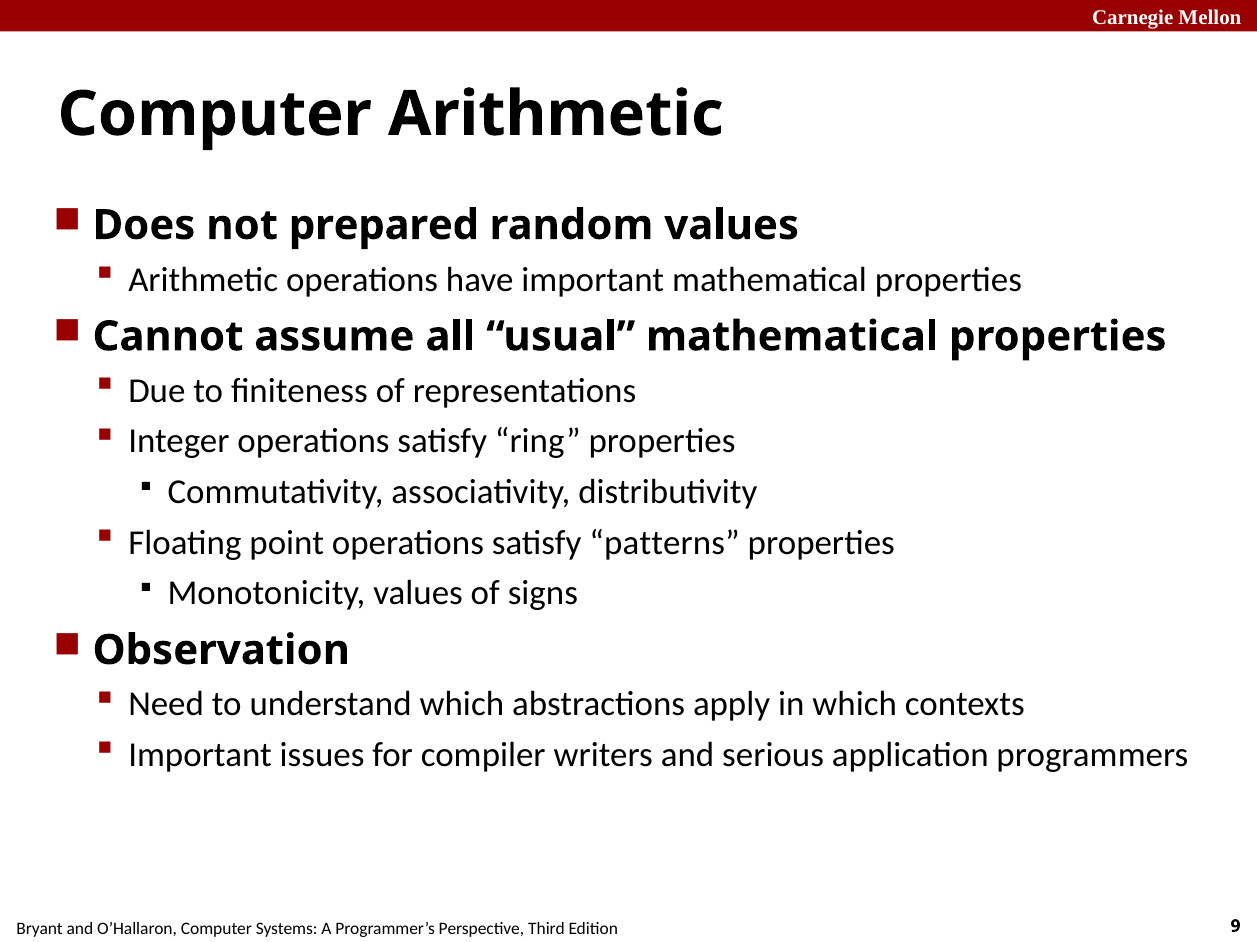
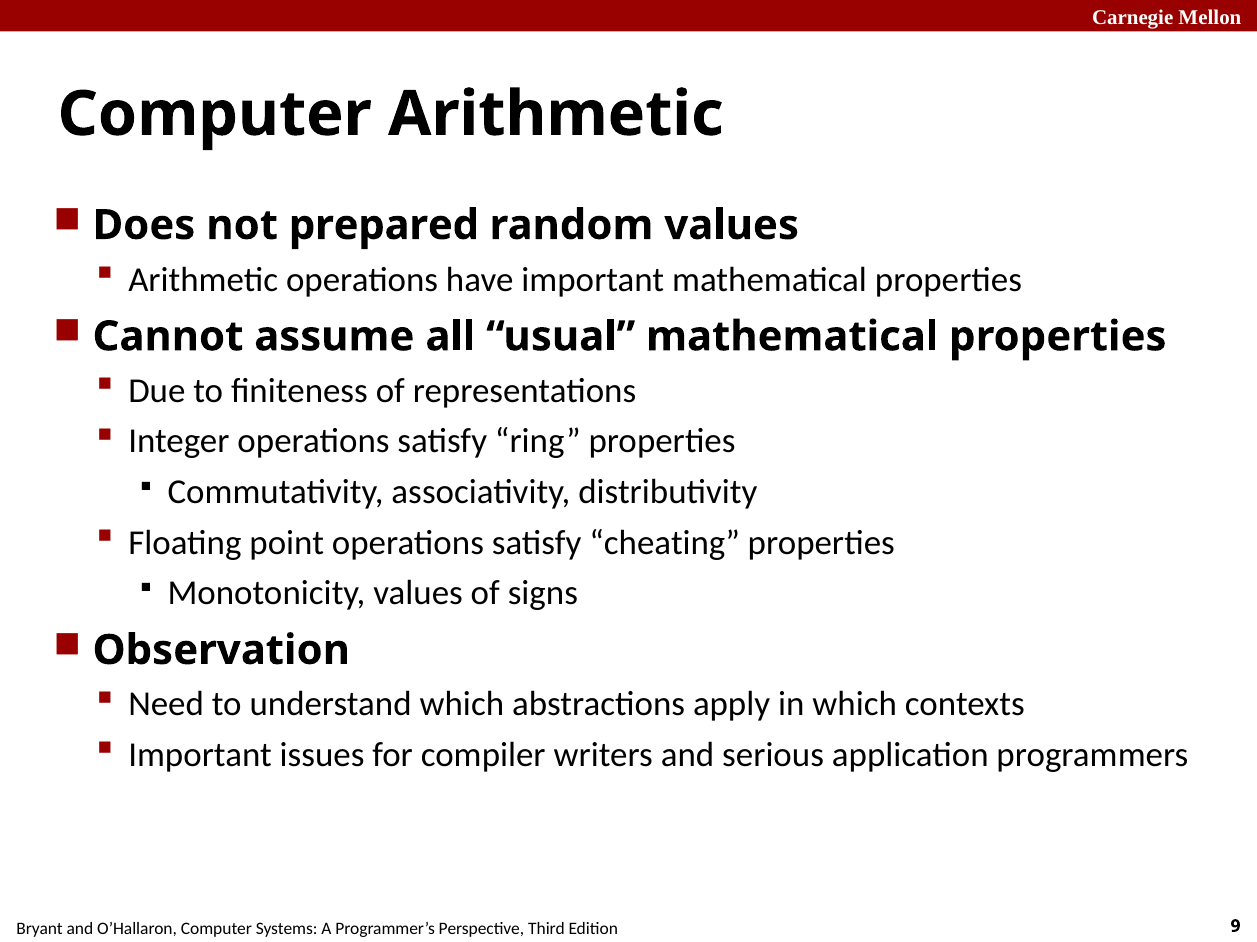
patterns: patterns -> cheating
